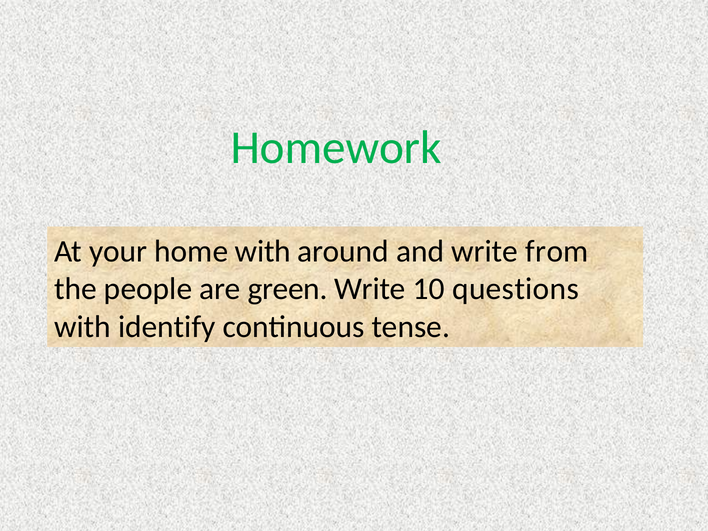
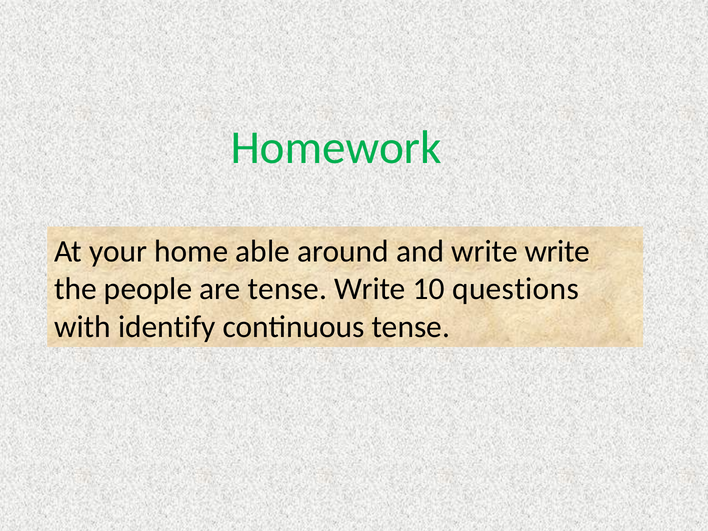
home with: with -> able
write from: from -> write
are green: green -> tense
